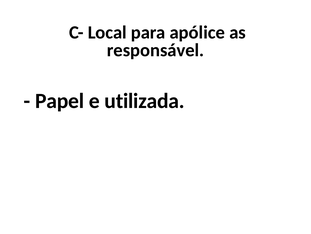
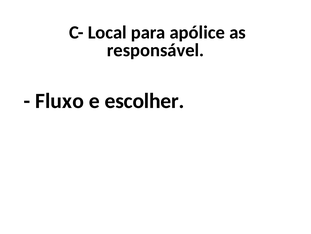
Papel: Papel -> Fluxo
utilizada: utilizada -> escolher
